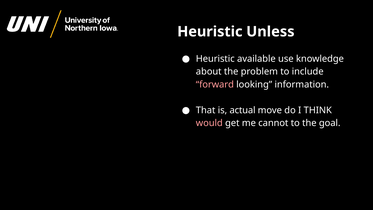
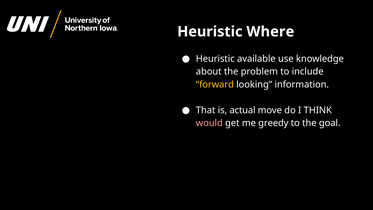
Unless: Unless -> Where
forward colour: pink -> yellow
cannot: cannot -> greedy
